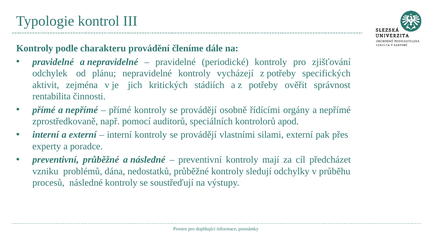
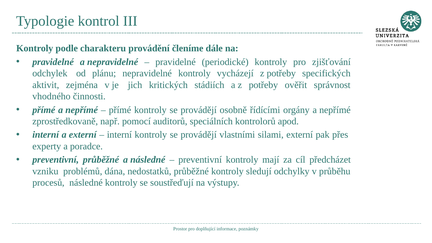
rentabilita: rentabilita -> vhodného
